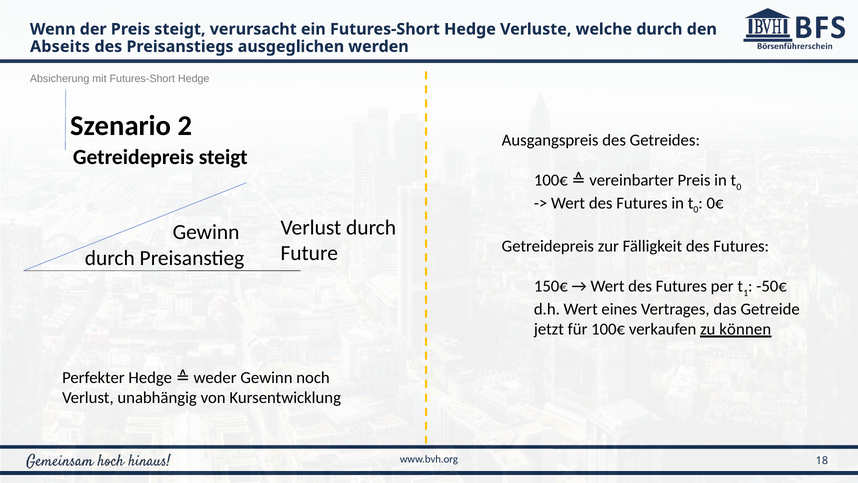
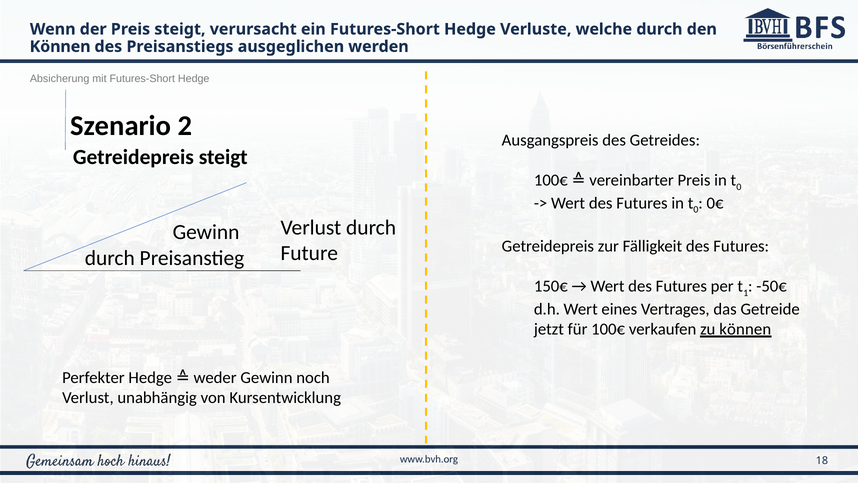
Abseits at (60, 47): Abseits -> Können
